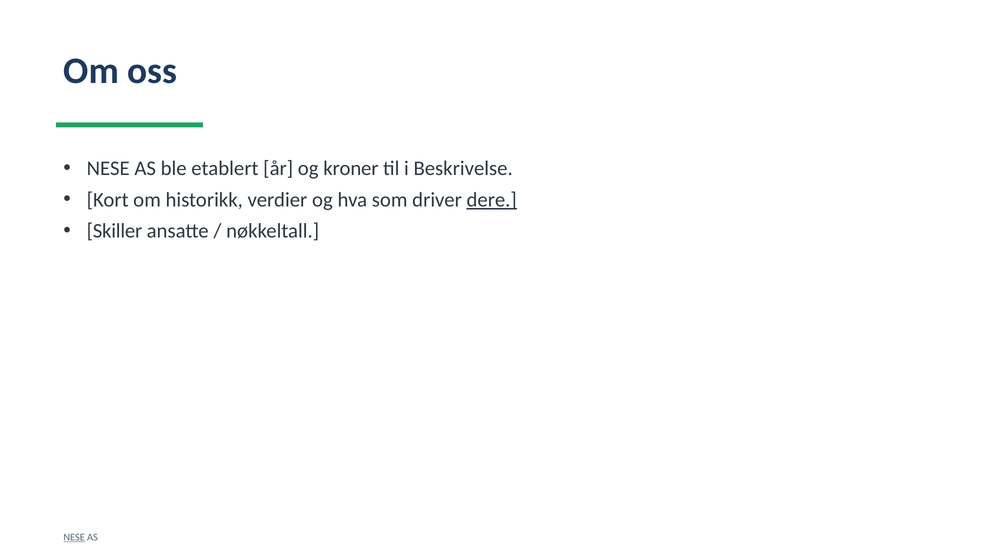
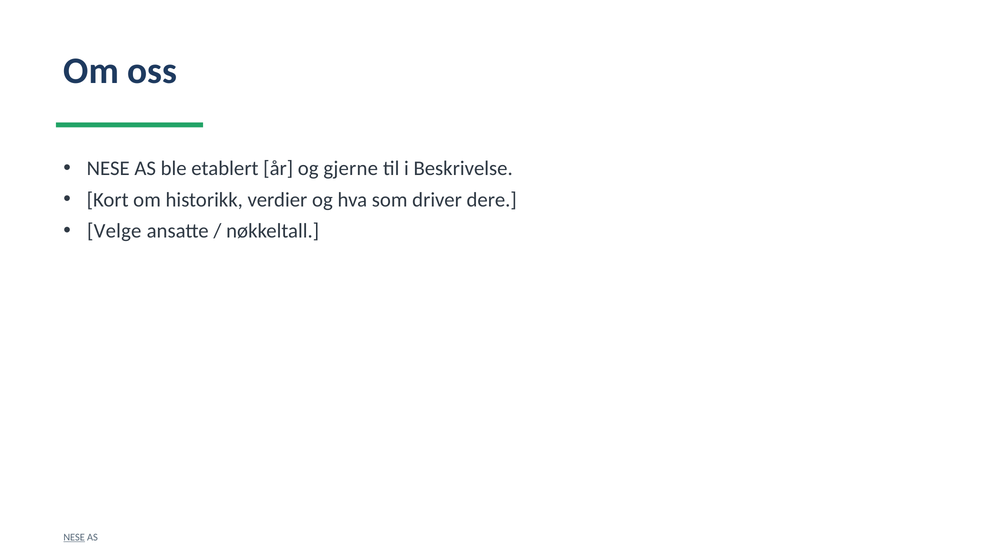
kroner: kroner -> gjerne
dere underline: present -> none
Skiller: Skiller -> Velge
